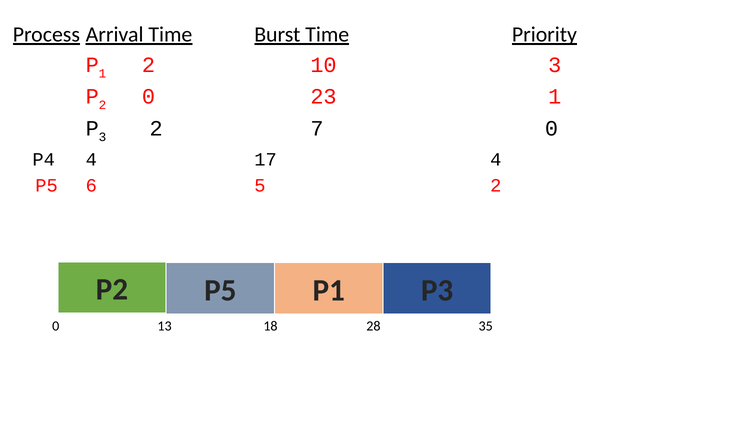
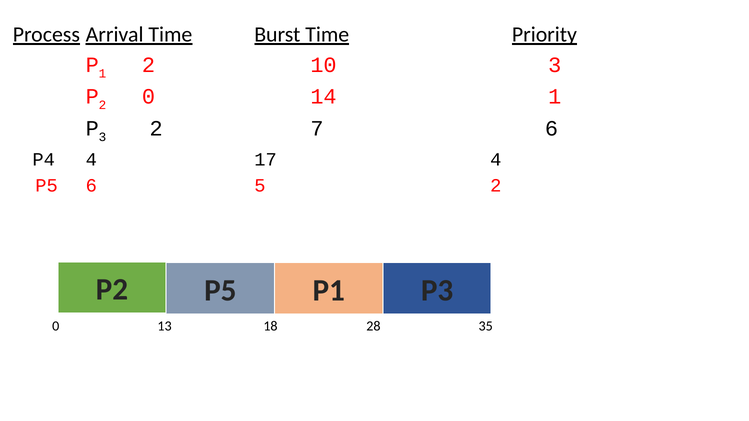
23: 23 -> 14
7 0: 0 -> 6
